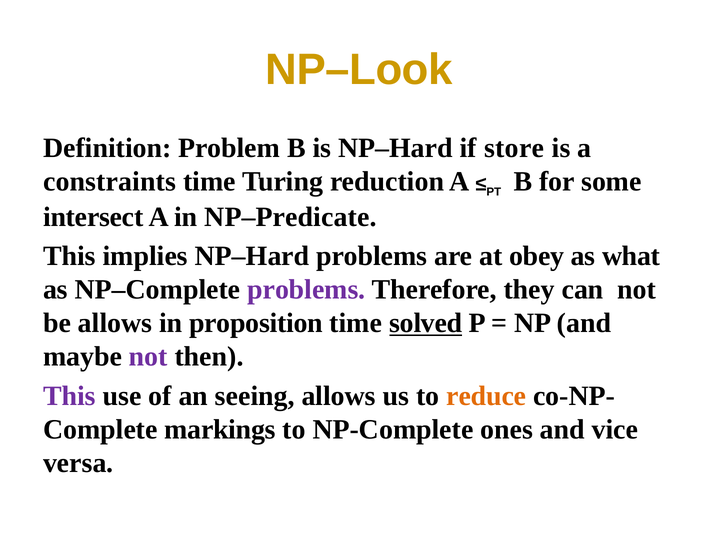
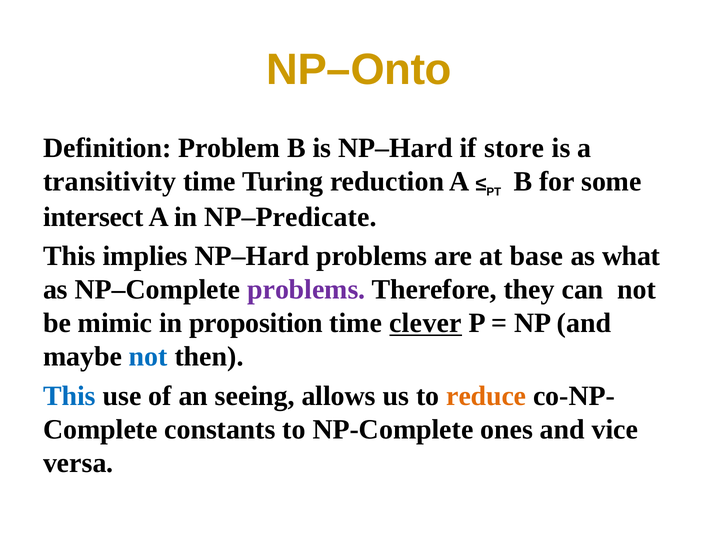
NP–Look: NP–Look -> NP–Onto
constraints: constraints -> transitivity
obey: obey -> base
be allows: allows -> mimic
solved: solved -> clever
not at (148, 356) colour: purple -> blue
This at (70, 395) colour: purple -> blue
markings: markings -> constants
